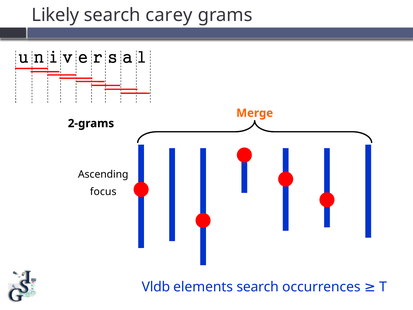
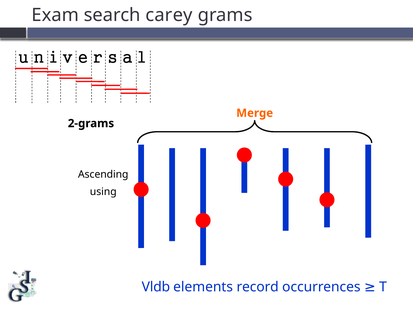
Likely: Likely -> Exam
focus: focus -> using
elements search: search -> record
